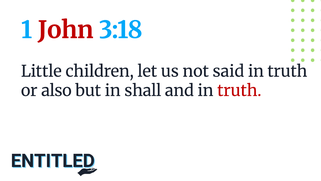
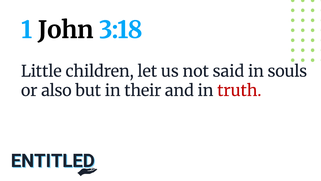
John colour: red -> black
truth at (287, 71): truth -> souls
shall: shall -> their
